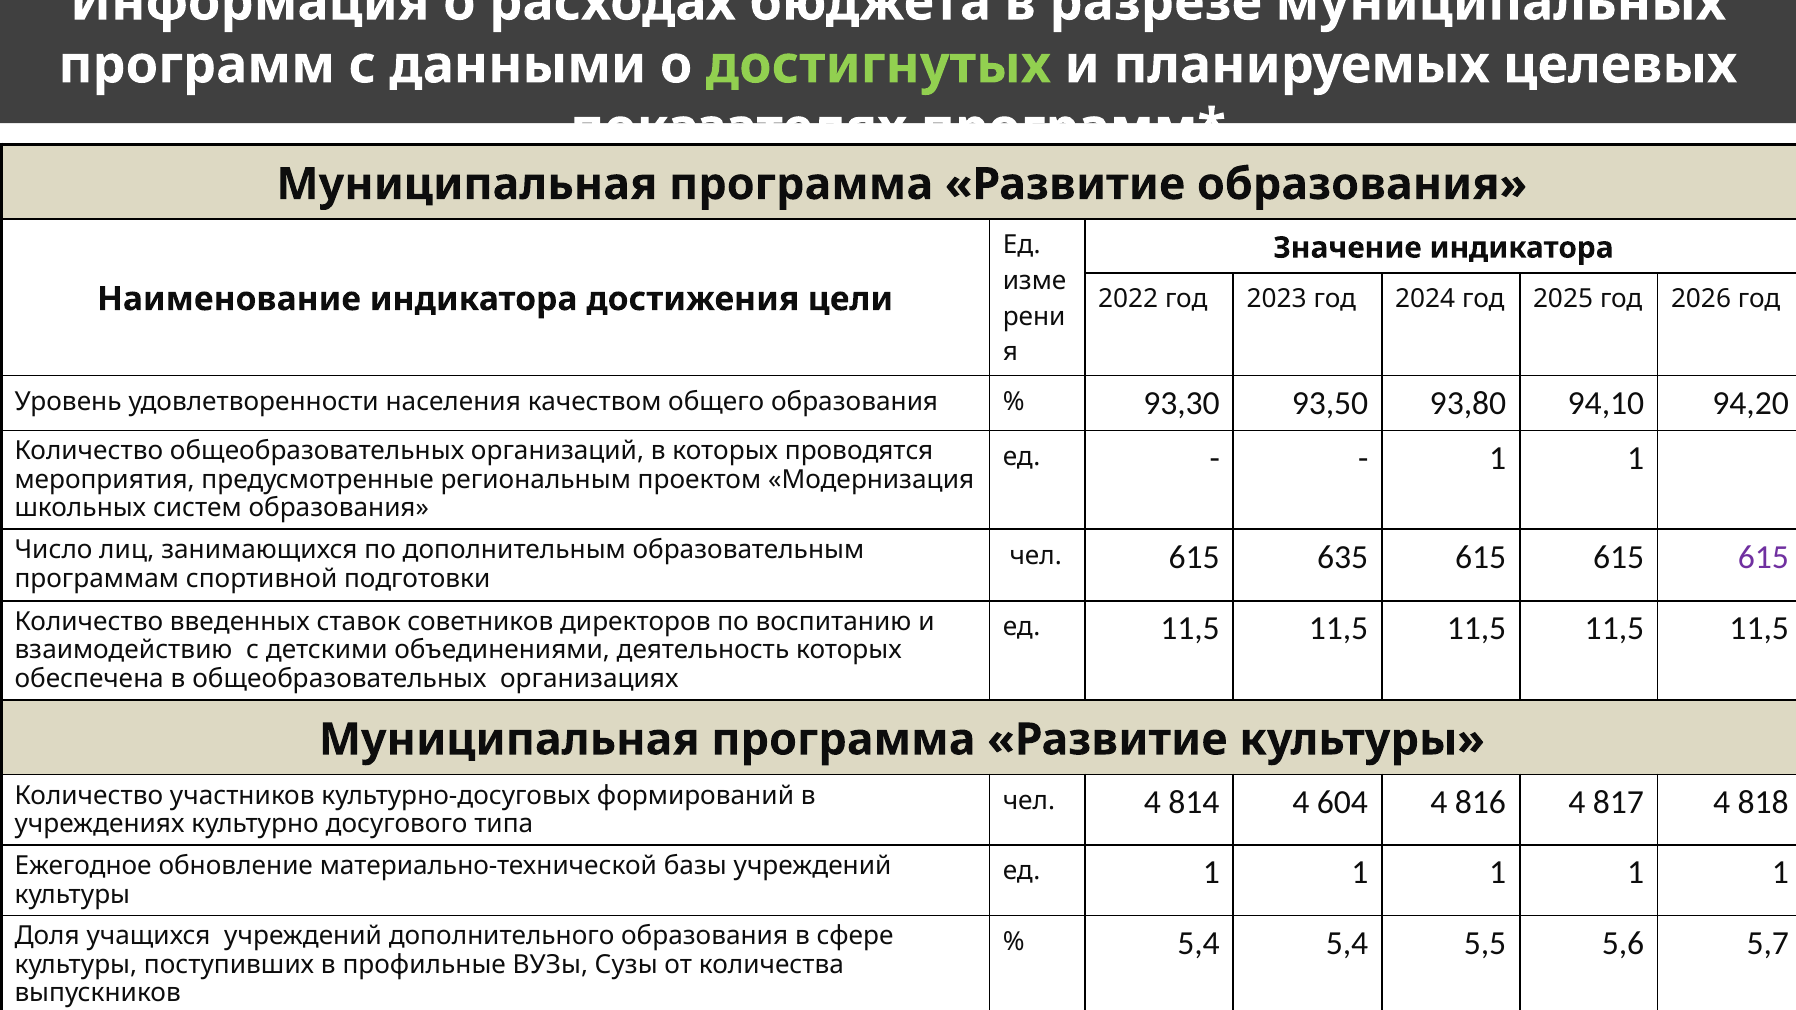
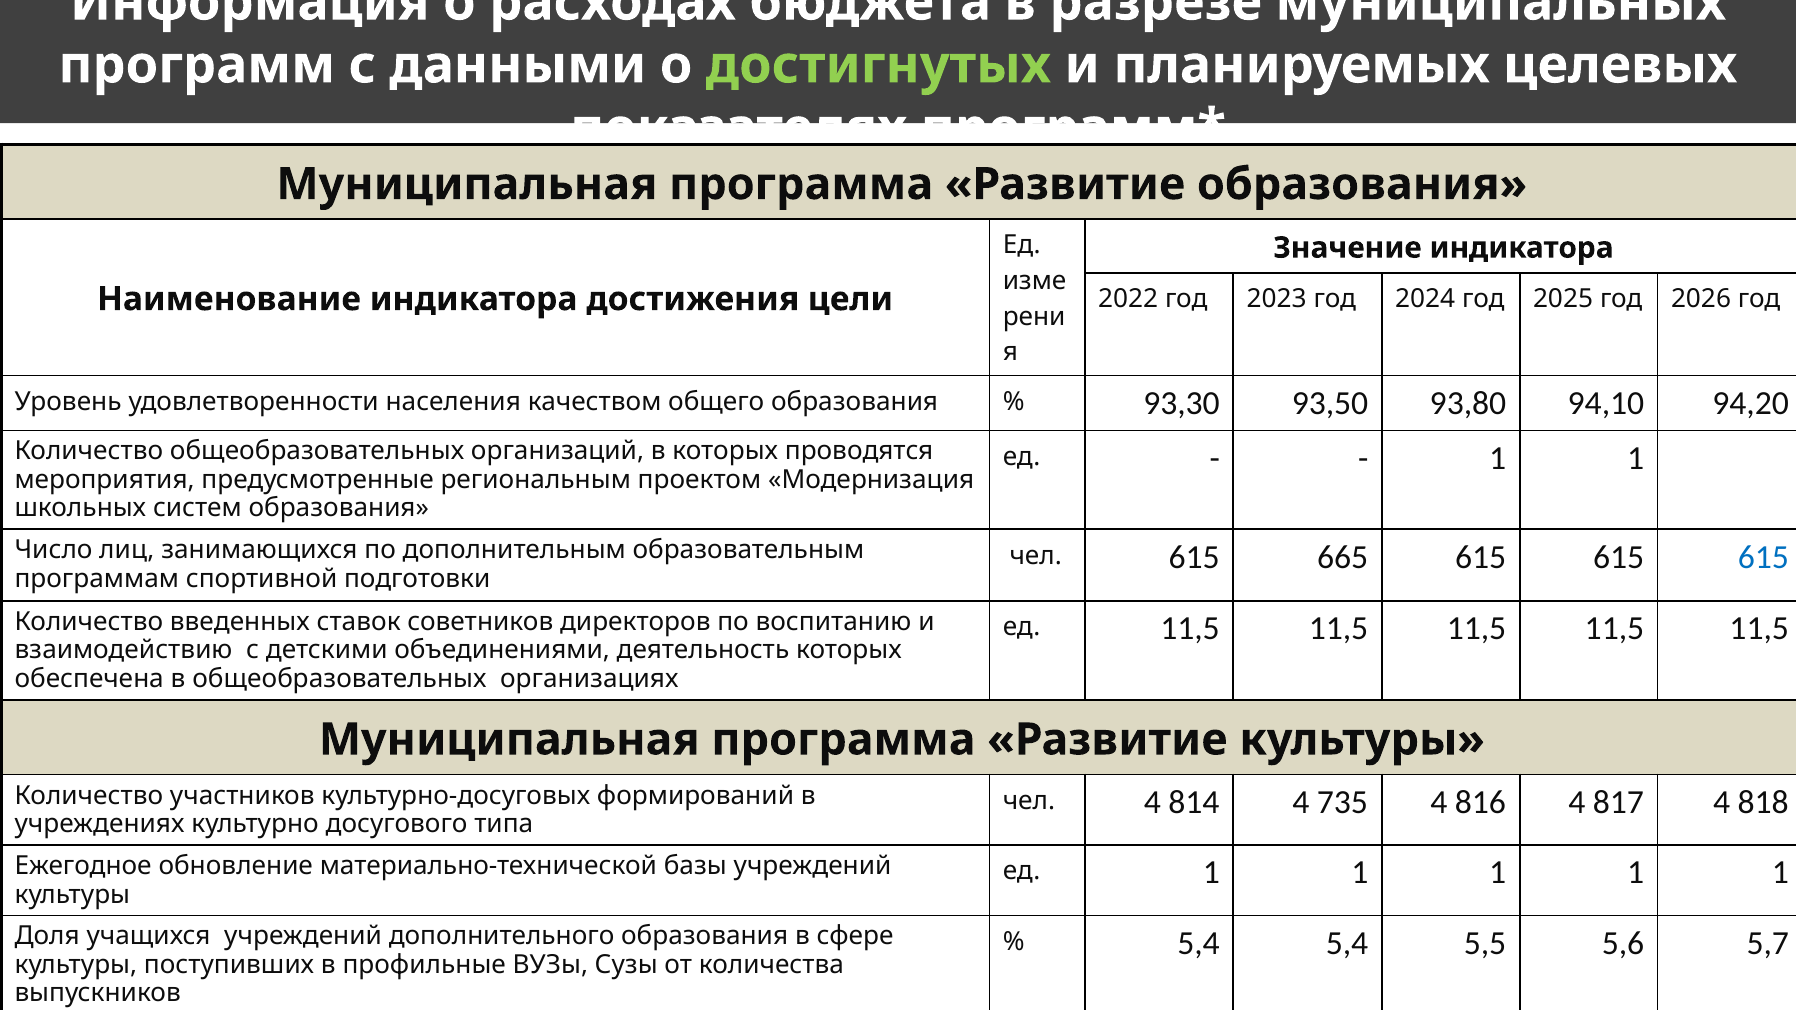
635: 635 -> 665
615 at (1763, 557) colour: purple -> blue
604: 604 -> 735
